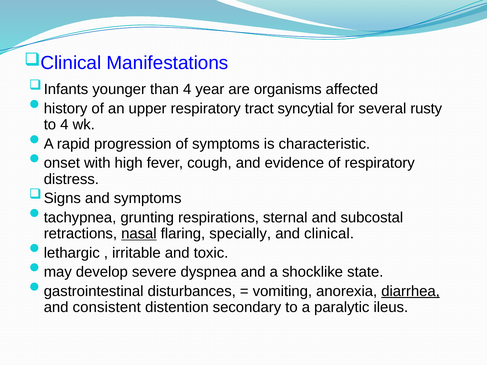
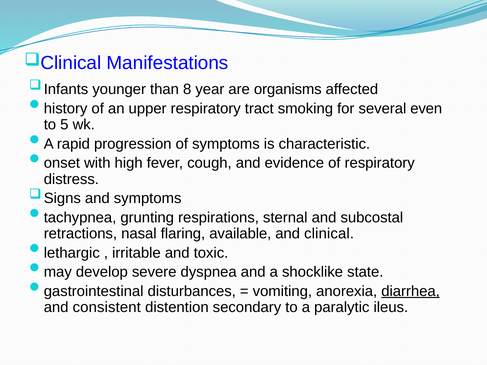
than 4: 4 -> 8
syncytial: syncytial -> smoking
rusty: rusty -> even
to 4: 4 -> 5
nasal underline: present -> none
specially: specially -> available
